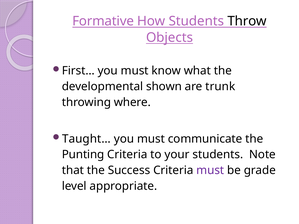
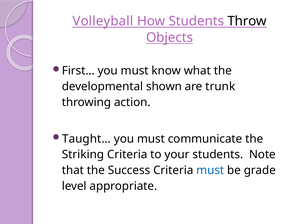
Formative: Formative -> Volleyball
where: where -> action
Punting: Punting -> Striking
must at (210, 171) colour: purple -> blue
